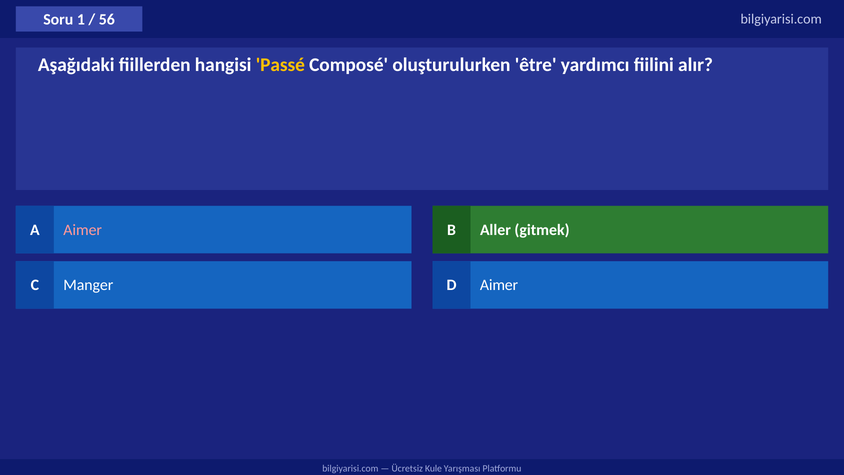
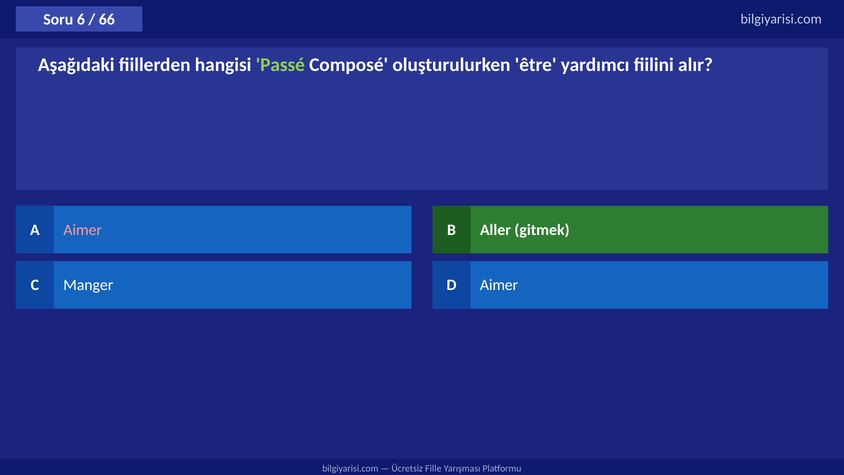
1: 1 -> 6
56: 56 -> 66
Passé colour: yellow -> light green
Kule: Kule -> Fille
